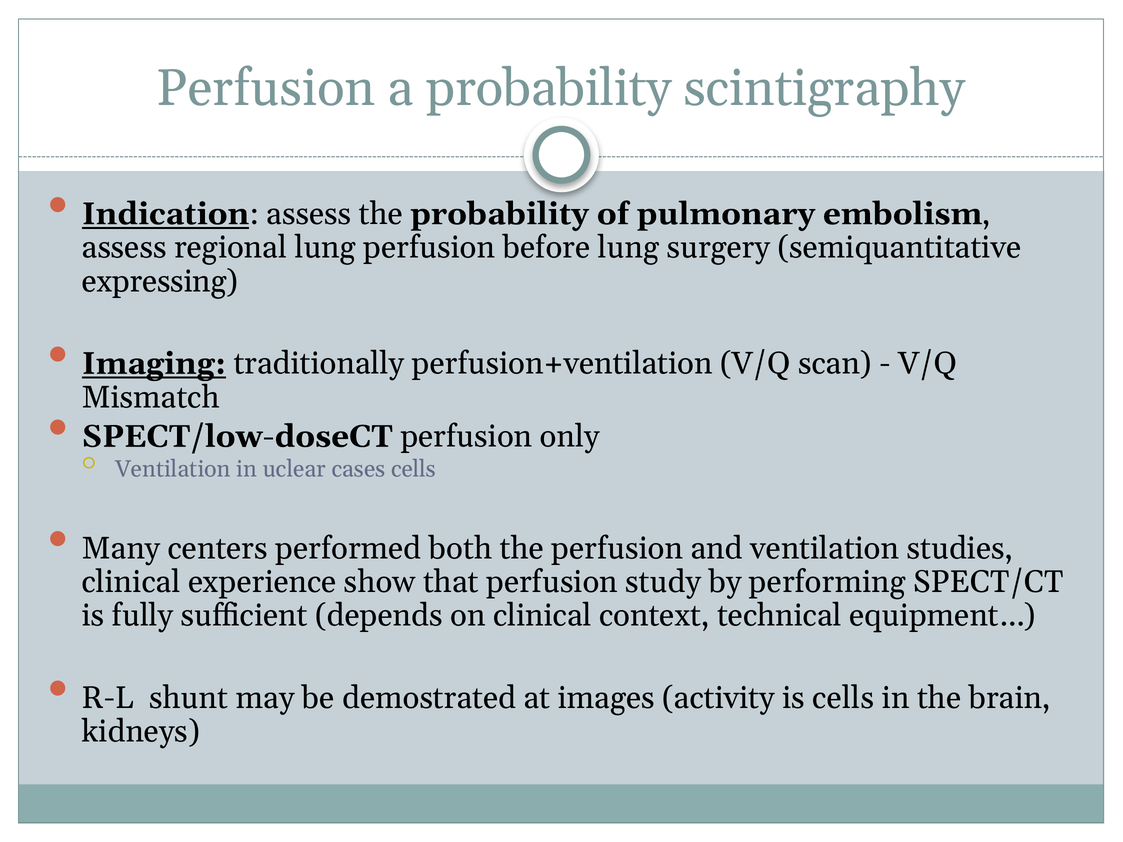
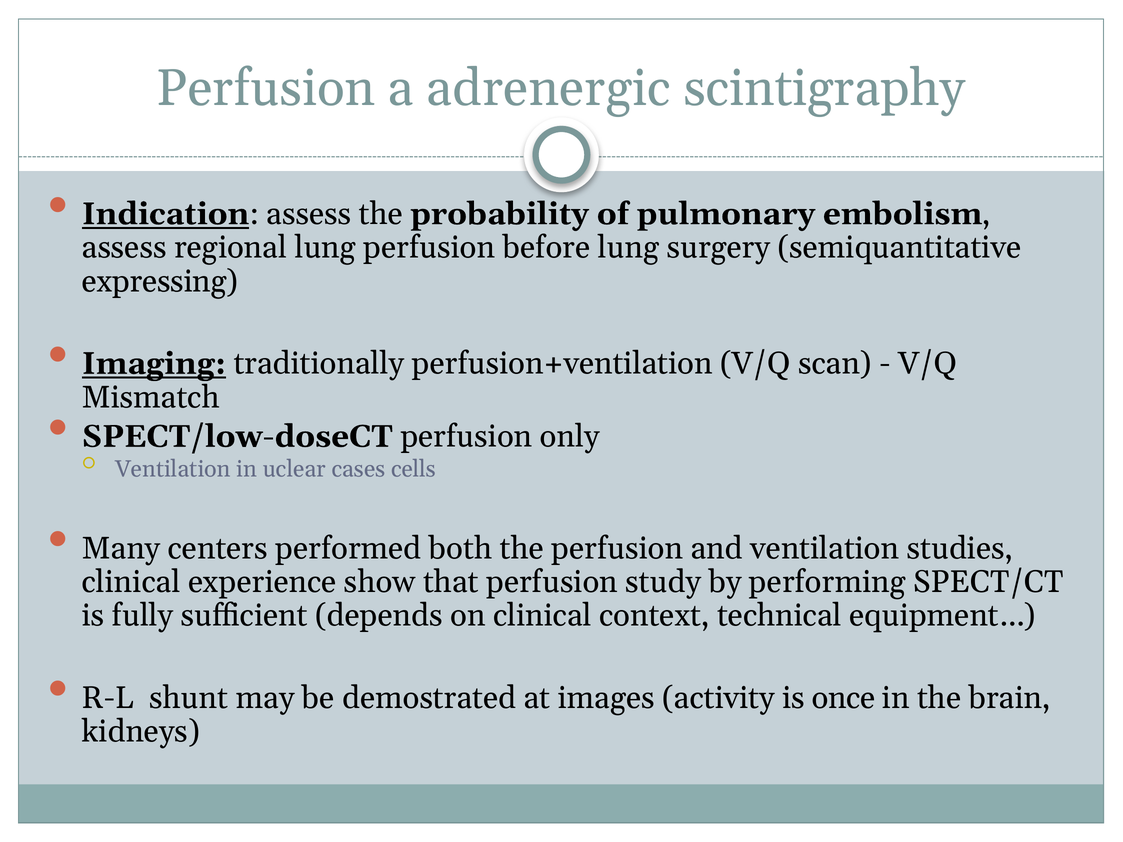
a probability: probability -> adrenergic
is cells: cells -> once
